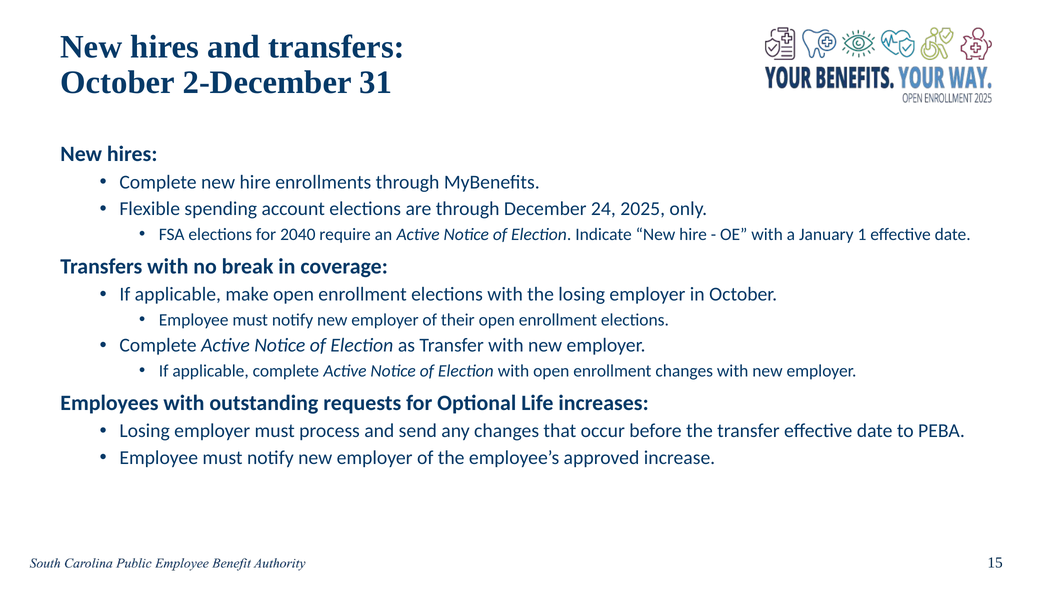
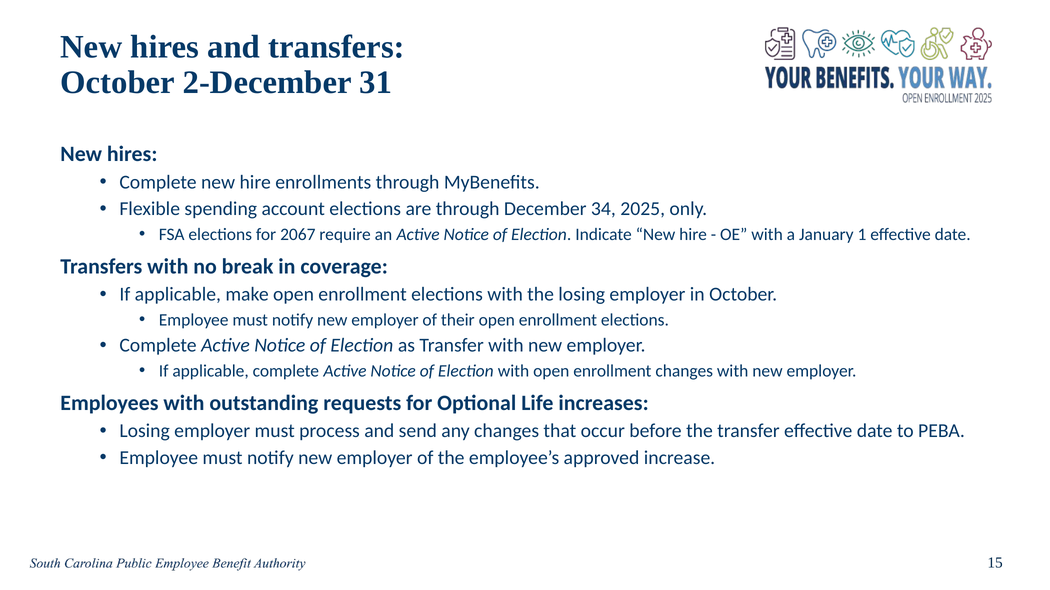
24: 24 -> 34
2040: 2040 -> 2067
